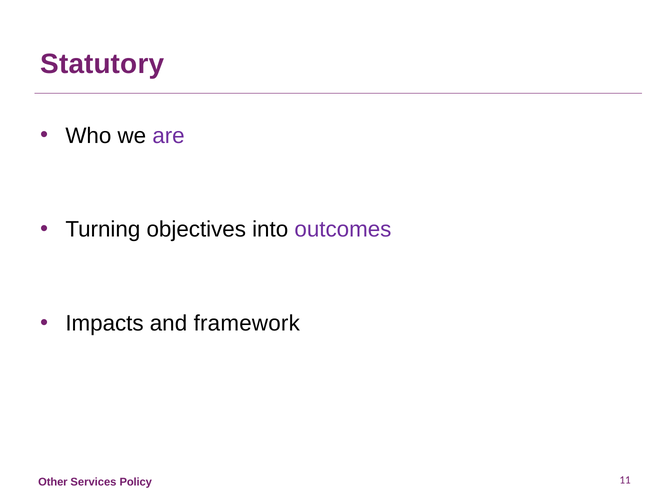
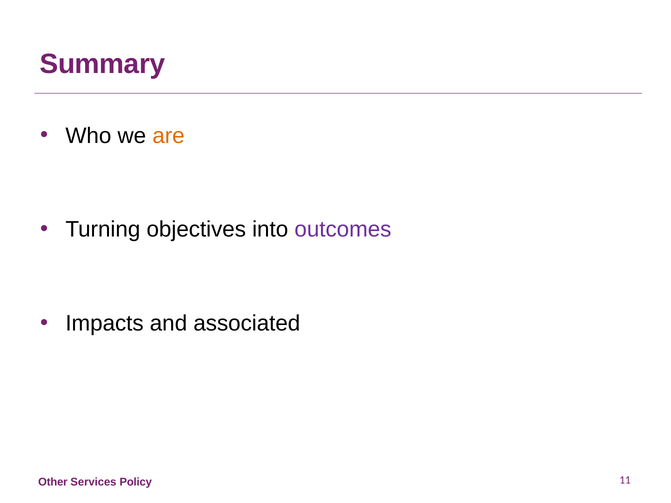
Statutory: Statutory -> Summary
are colour: purple -> orange
framework: framework -> associated
